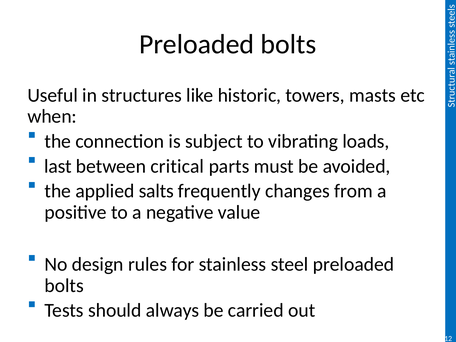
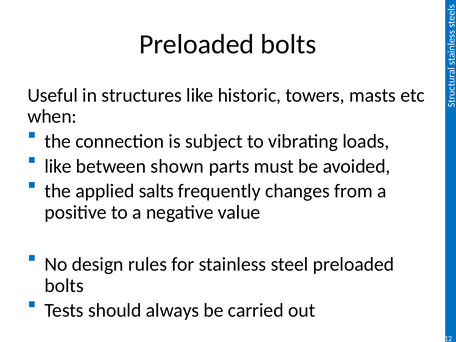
last at (58, 166): last -> like
critical: critical -> shown
